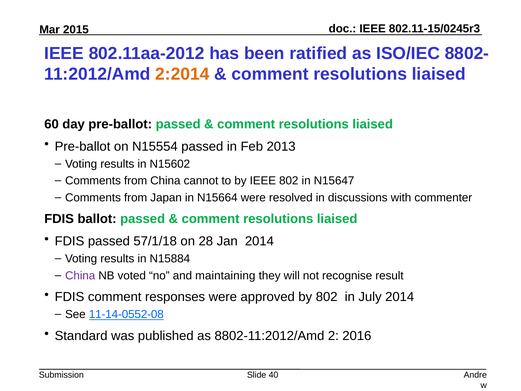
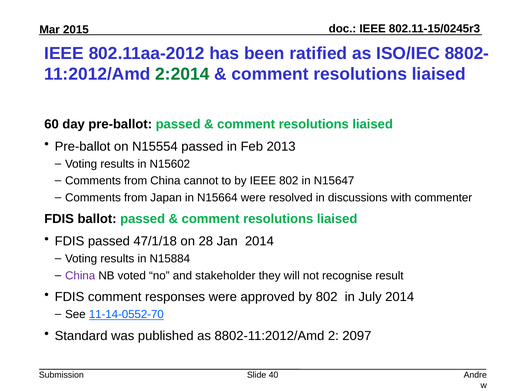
2:2014 colour: orange -> green
57/1/18: 57/1/18 -> 47/1/18
maintaining: maintaining -> stakeholder
11-14-0552-08: 11-14-0552-08 -> 11-14-0552-70
2016: 2016 -> 2097
